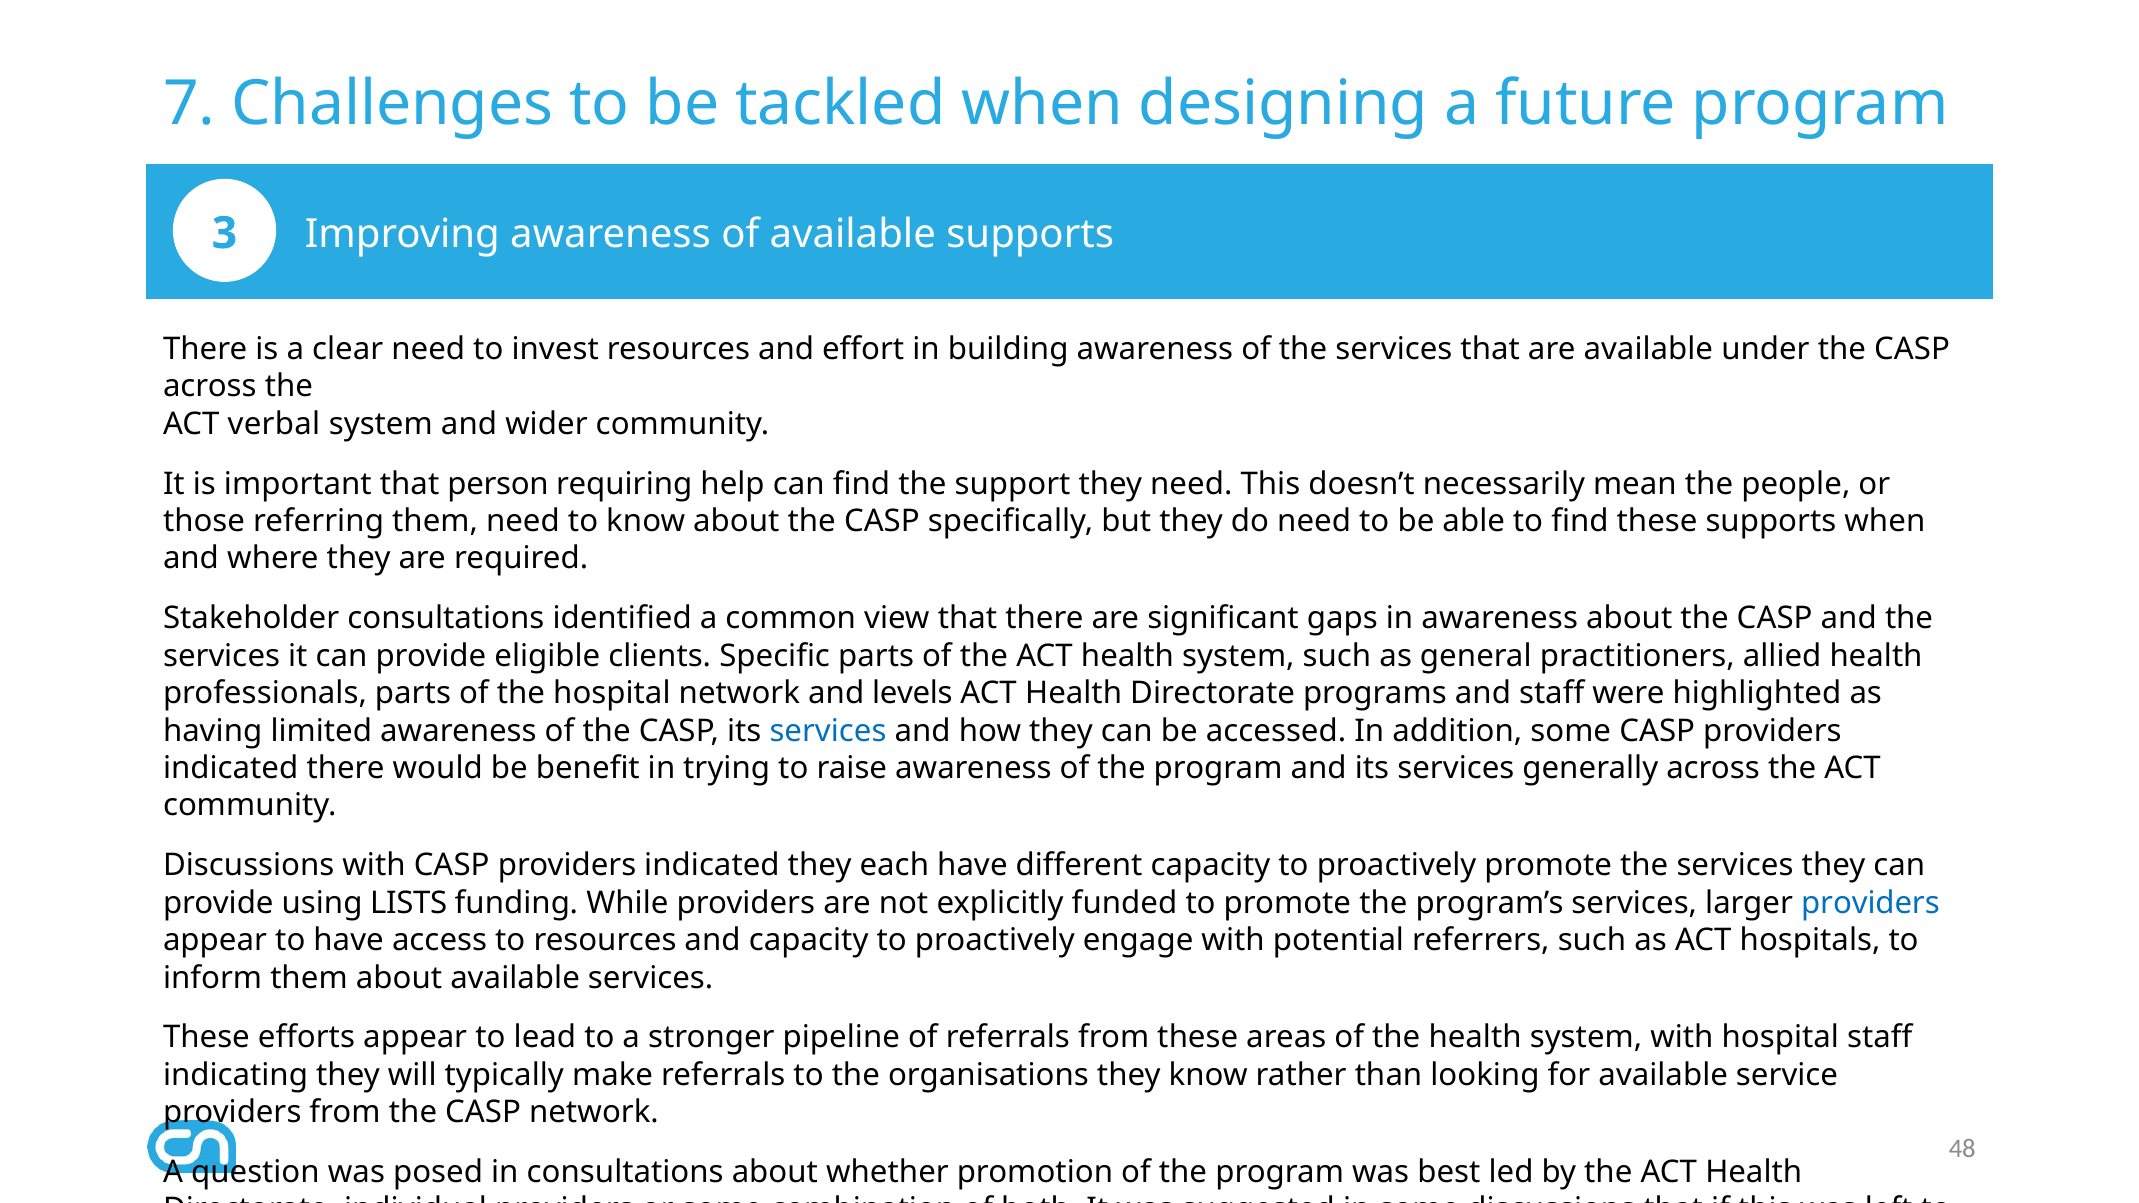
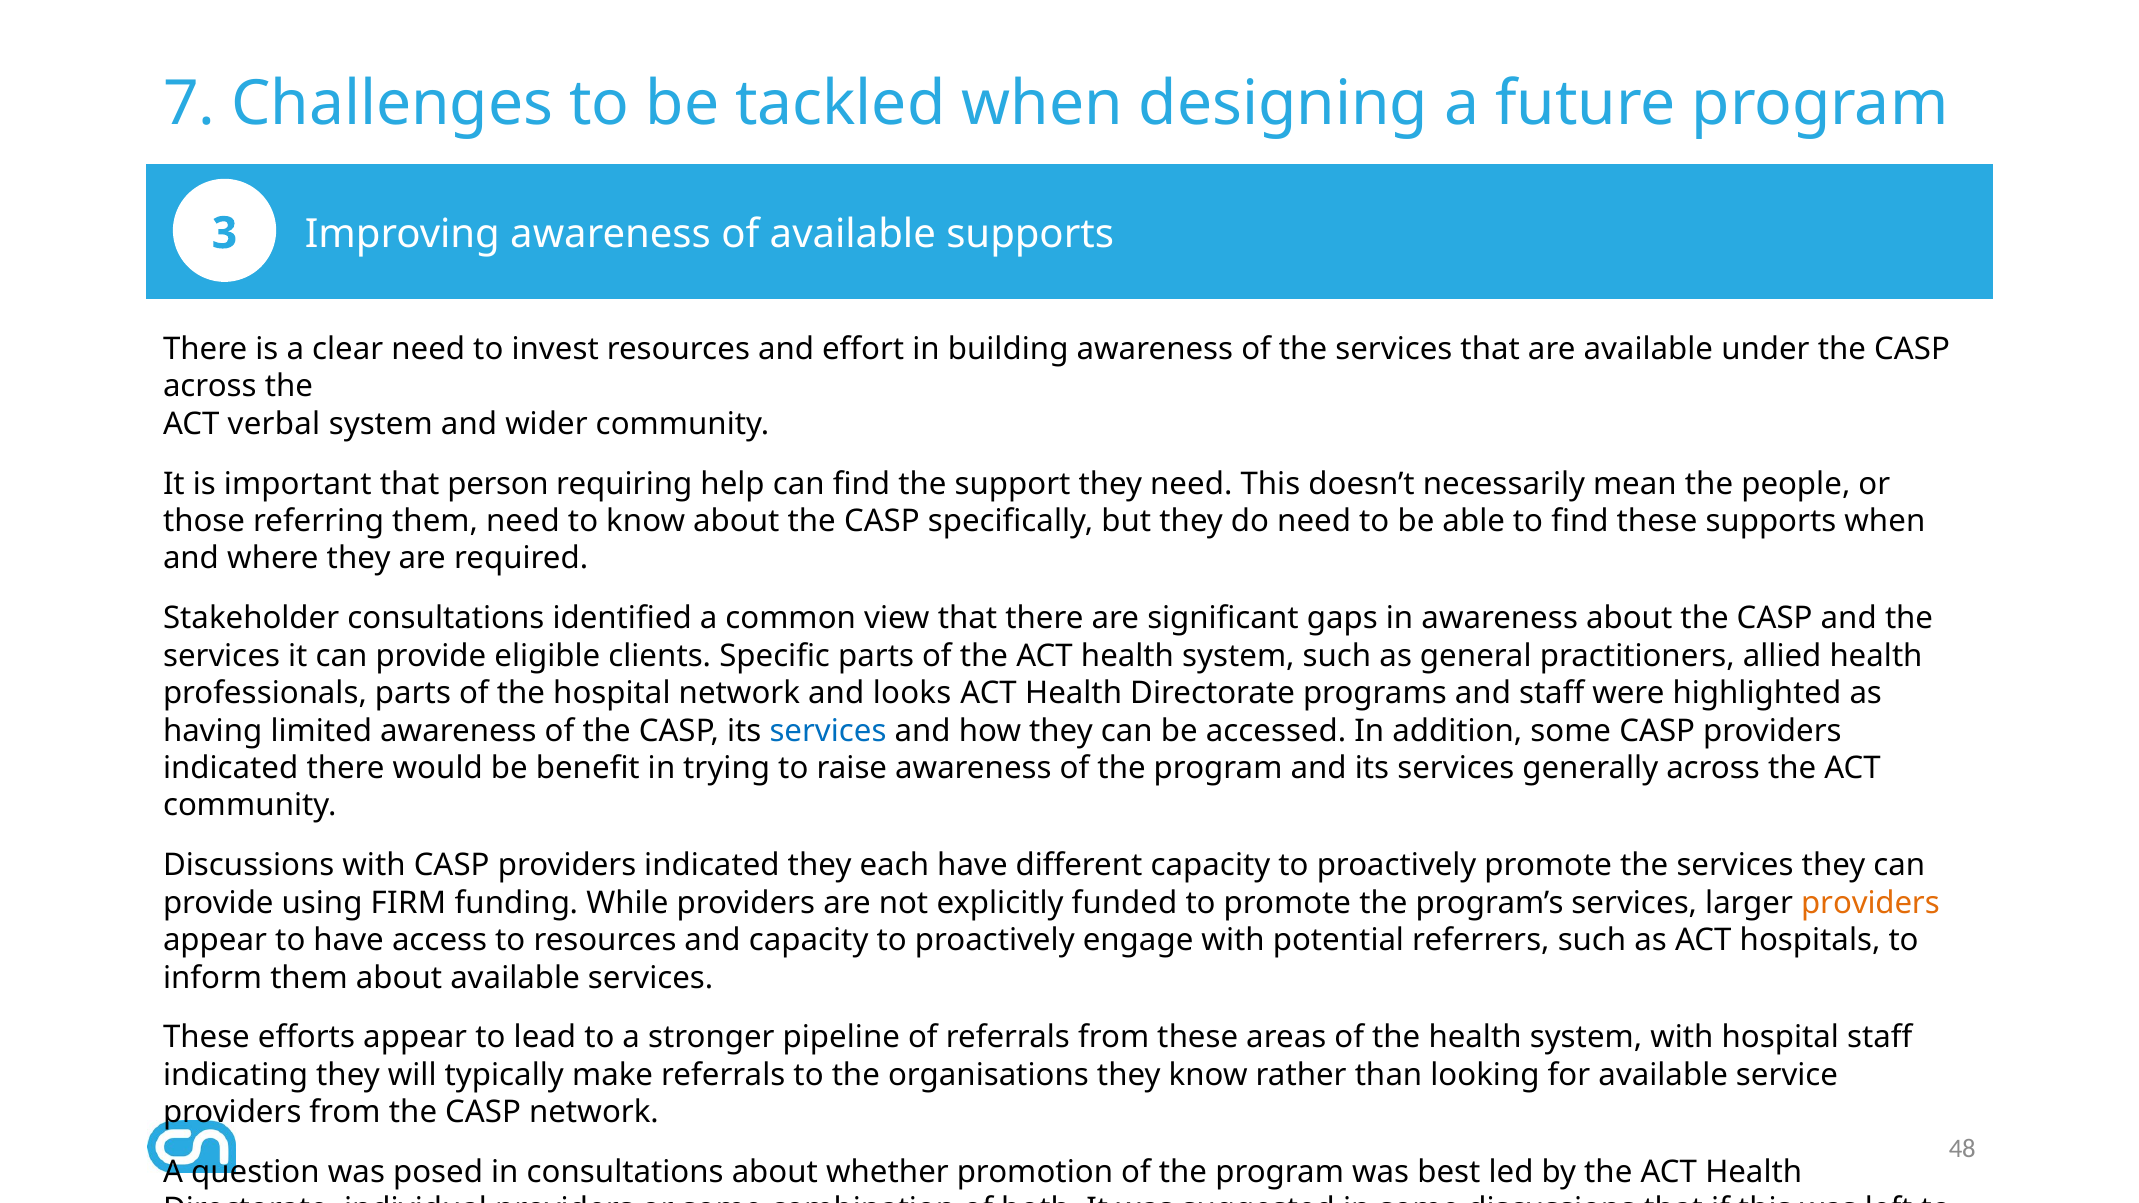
and levels: levels -> looks
LISTS: LISTS -> FIRM
providers at (1870, 903) colour: blue -> orange
